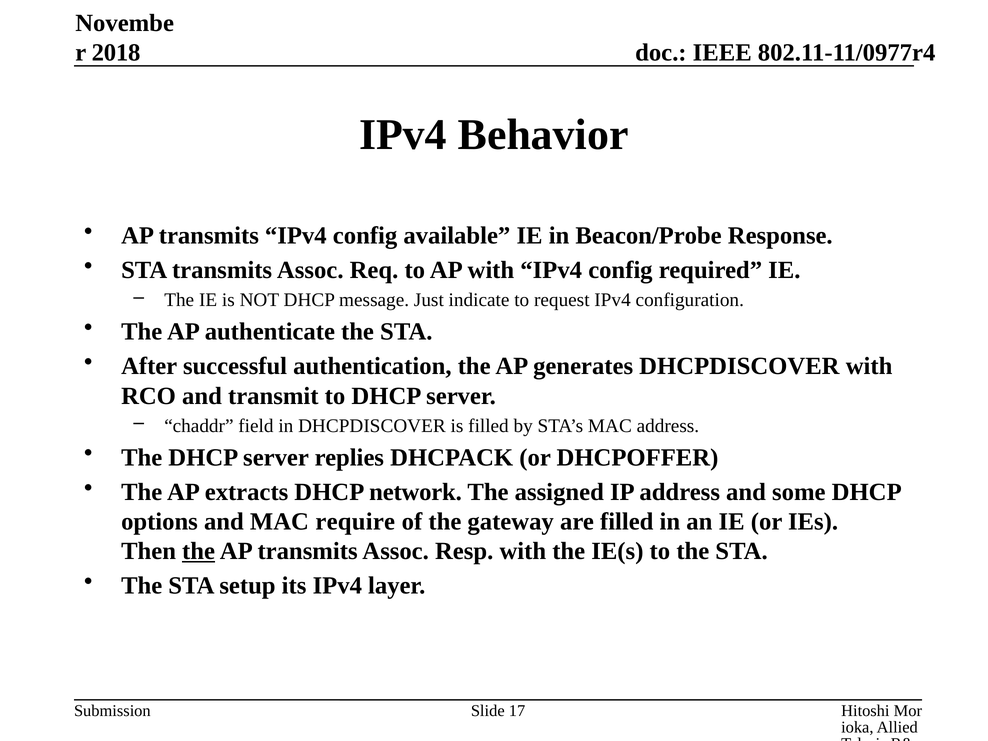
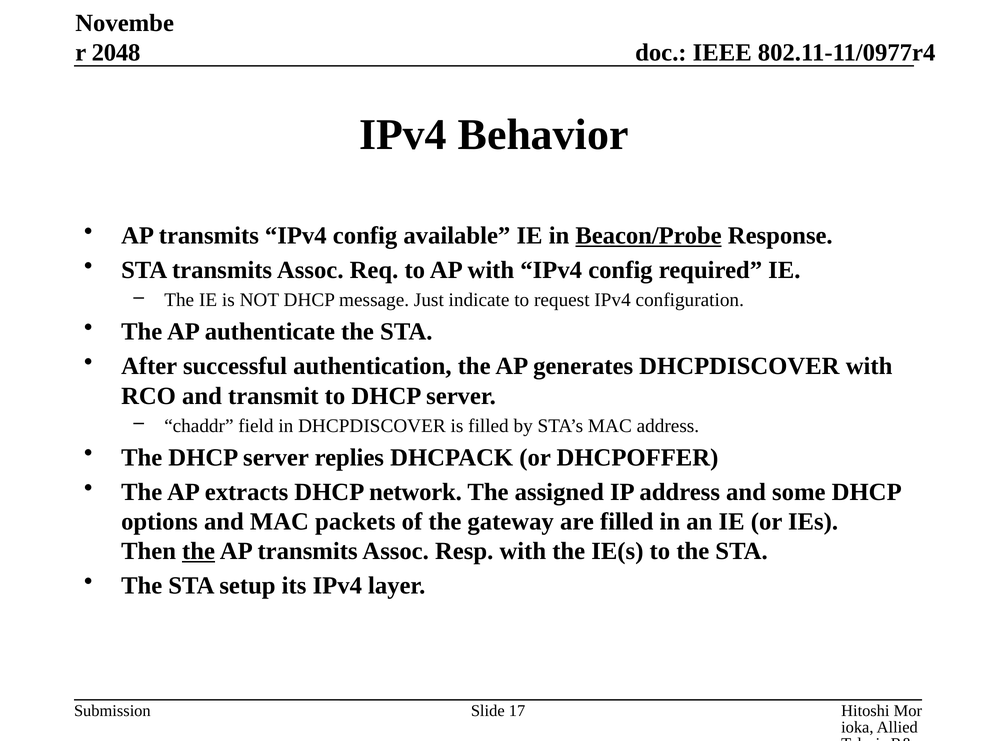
2018: 2018 -> 2048
Beacon/Probe underline: none -> present
require: require -> packets
